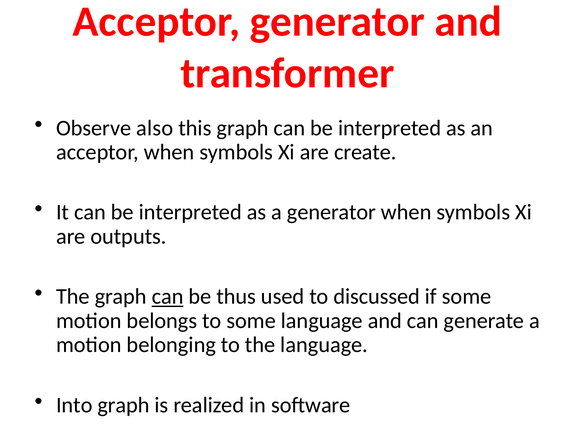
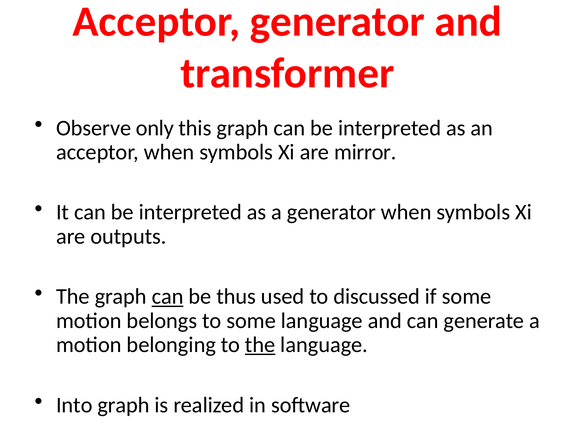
also: also -> only
create: create -> mirror
the at (260, 345) underline: none -> present
